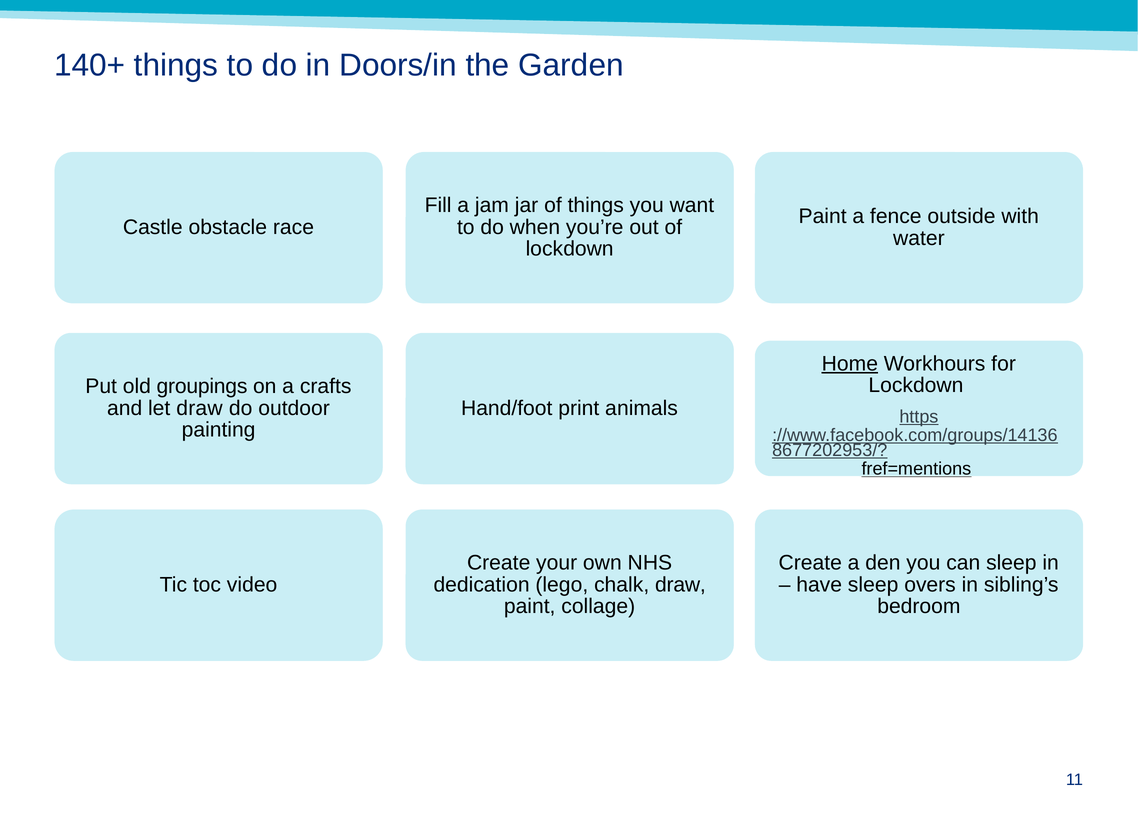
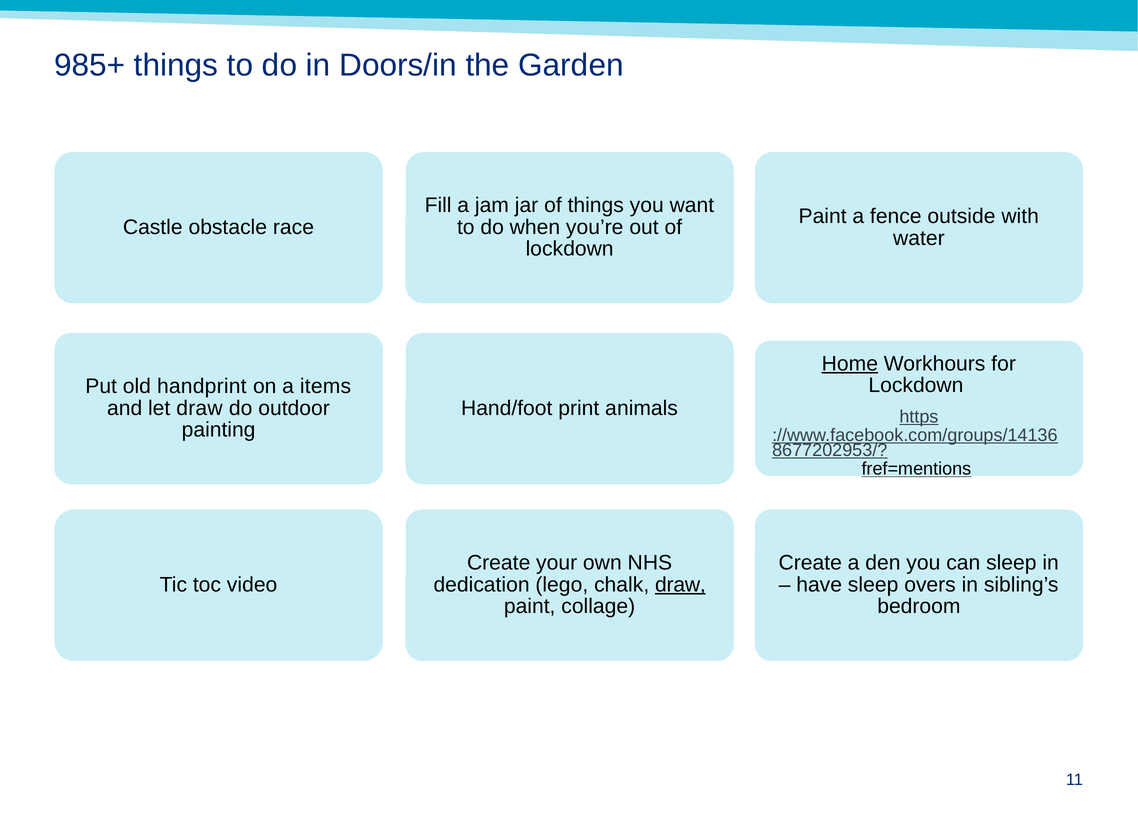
140+: 140+ -> 985+
groupings: groupings -> handprint
crafts: crafts -> items
draw at (680, 585) underline: none -> present
